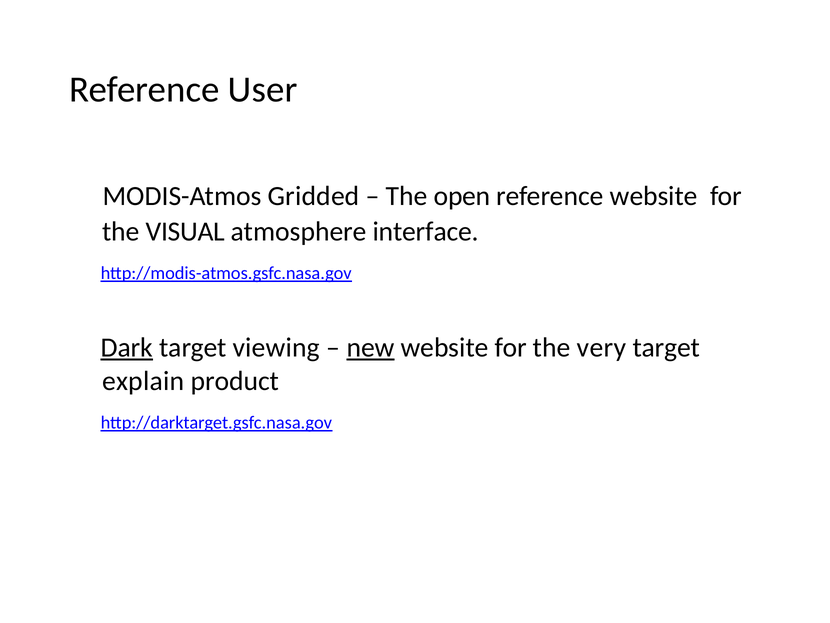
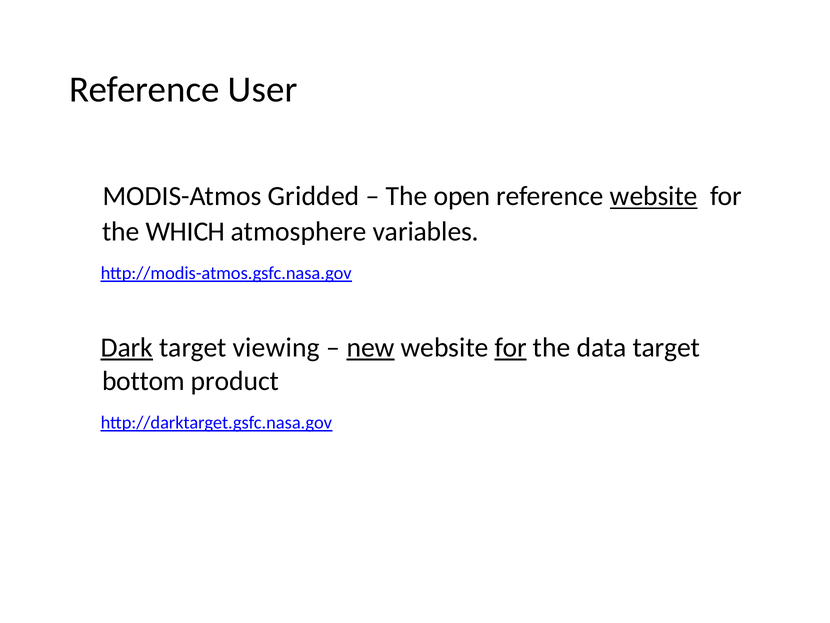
website at (654, 196) underline: none -> present
VISUAL: VISUAL -> WHICH
interface: interface -> variables
for at (511, 347) underline: none -> present
very: very -> data
explain: explain -> bottom
